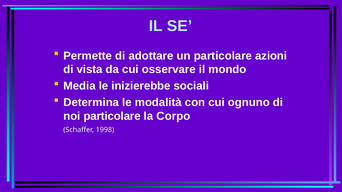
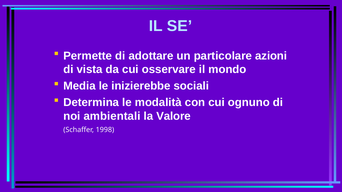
noi particolare: particolare -> ambientali
Corpo: Corpo -> Valore
